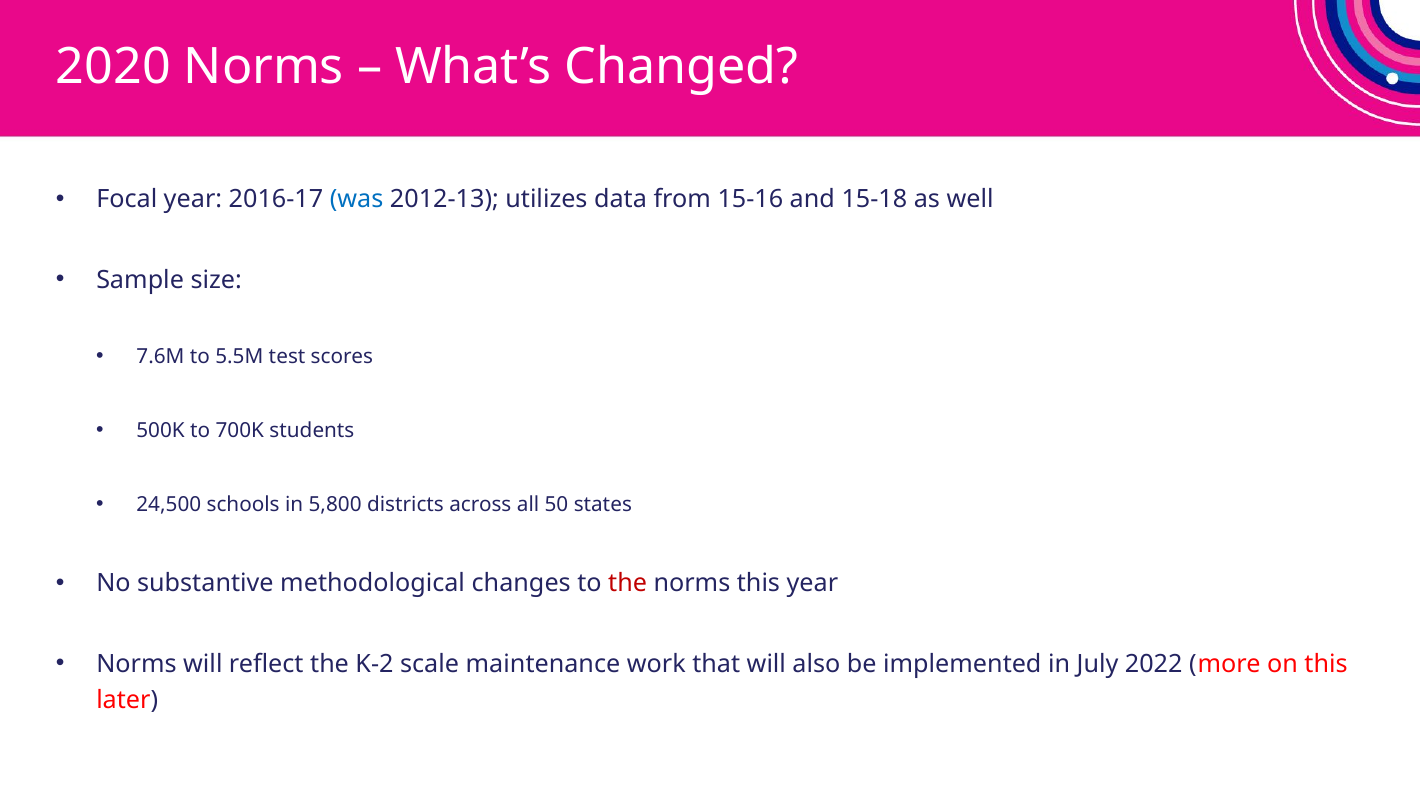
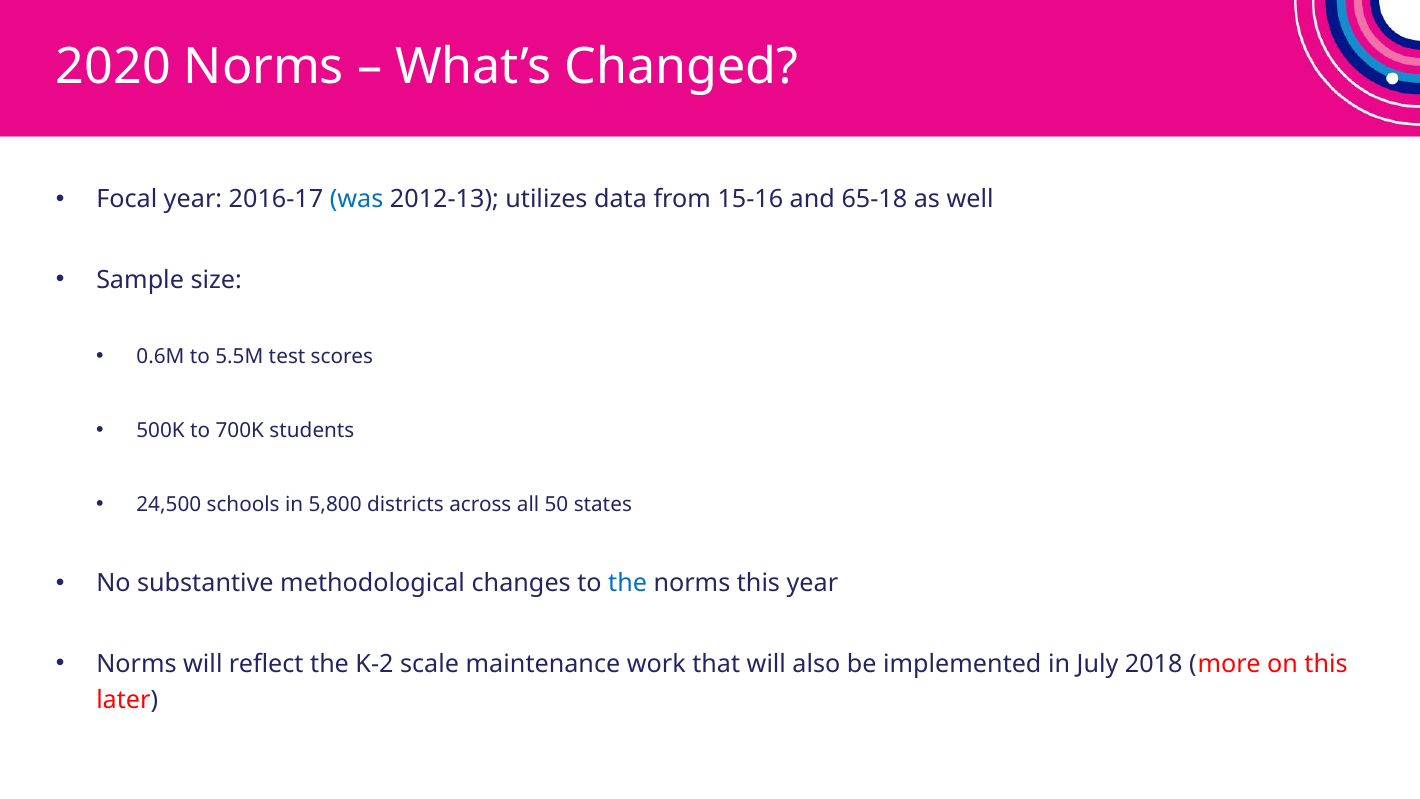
15-18: 15-18 -> 65-18
7.6M: 7.6M -> 0.6M
the at (628, 583) colour: red -> blue
2022: 2022 -> 2018
